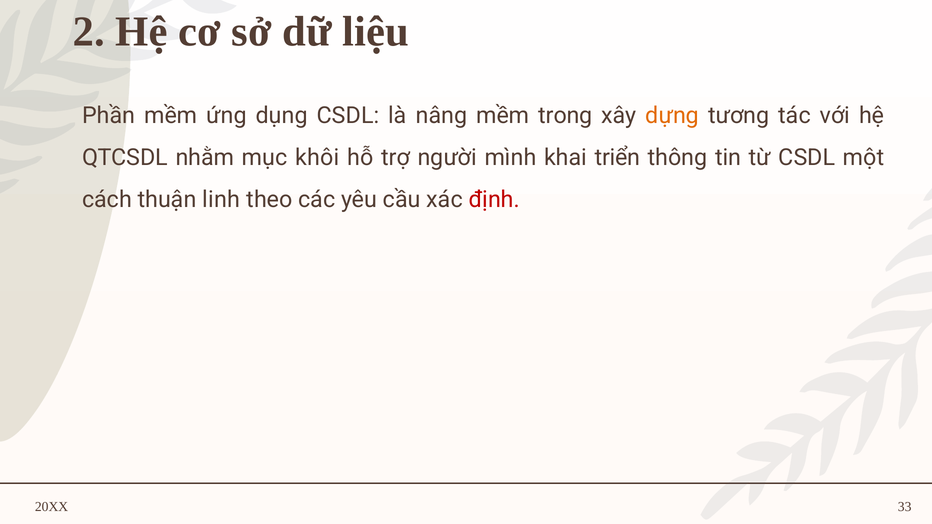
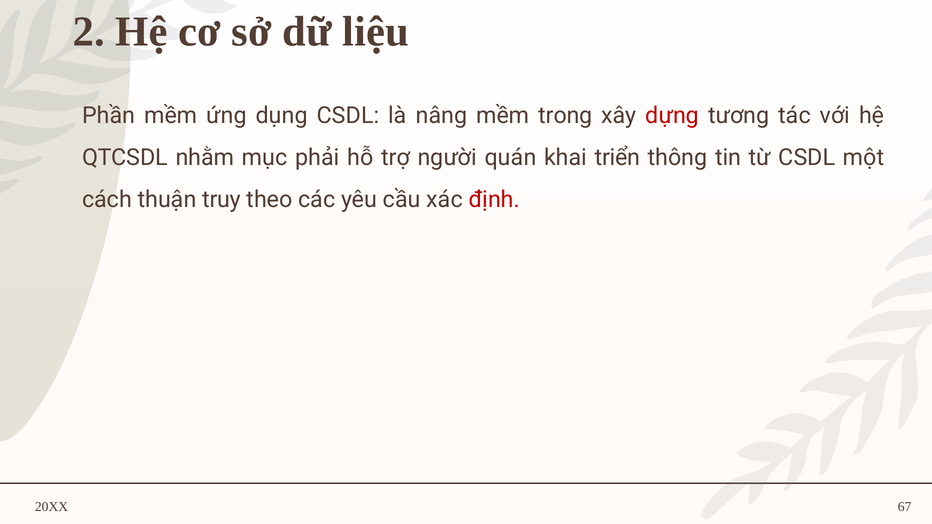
dựng colour: orange -> red
khôi: khôi -> phải
mình: mình -> quán
linh: linh -> truy
33: 33 -> 67
